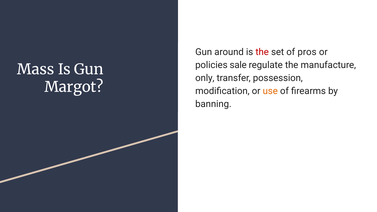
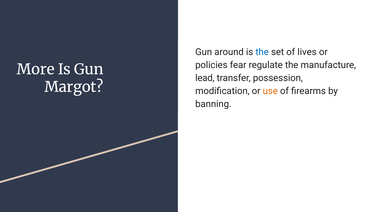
the at (262, 52) colour: red -> blue
pros: pros -> lives
sale: sale -> fear
Mass: Mass -> More
only: only -> lead
